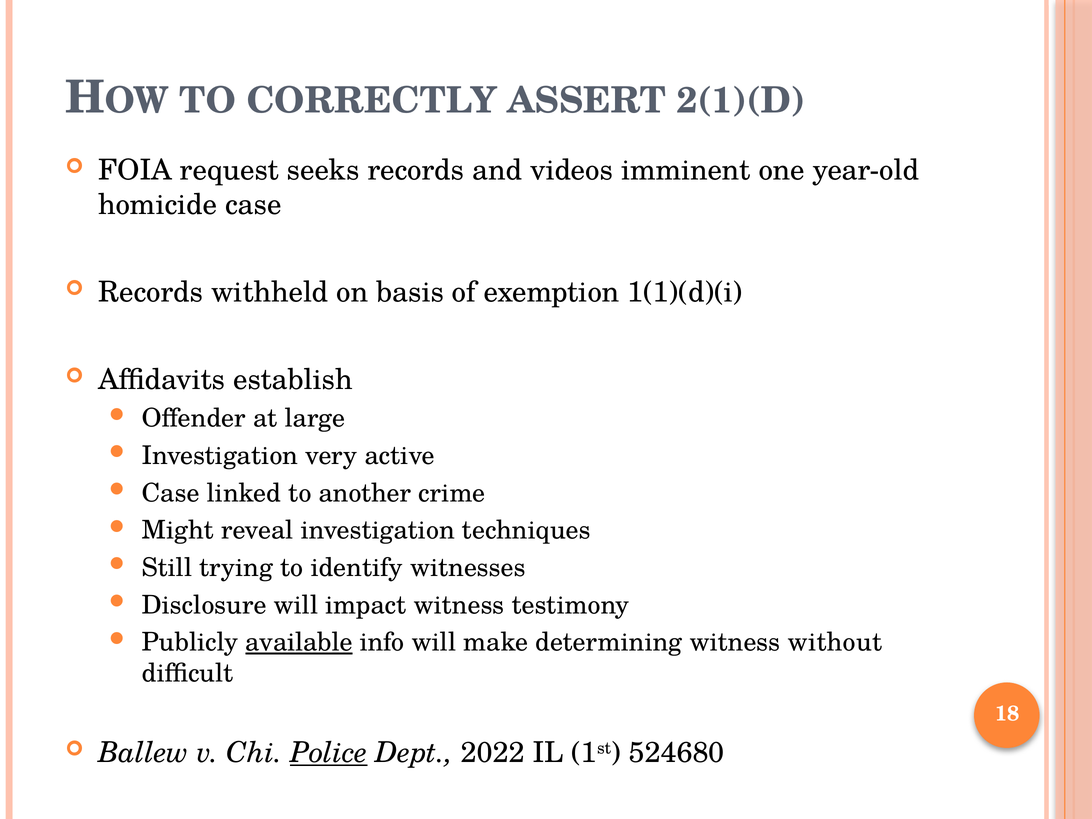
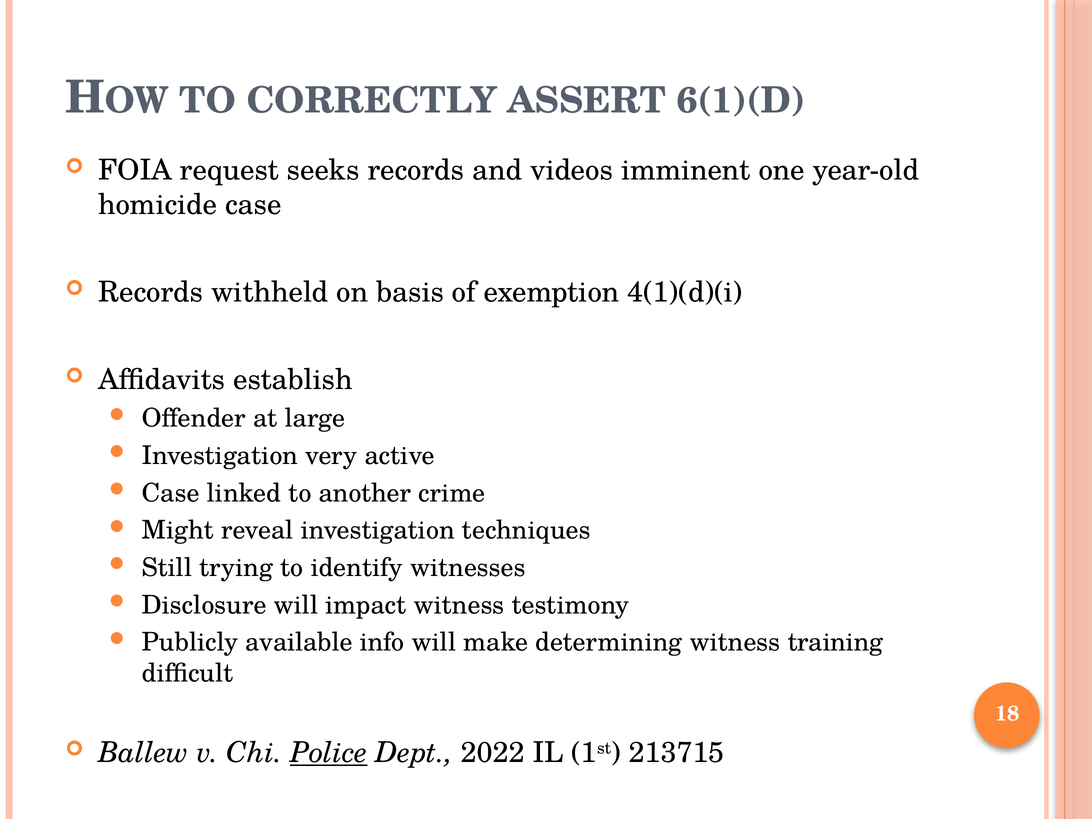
2(1)(D: 2(1)(D -> 6(1)(D
1(1)(d)(i: 1(1)(d)(i -> 4(1)(d)(i
available underline: present -> none
without: without -> training
524680: 524680 -> 213715
